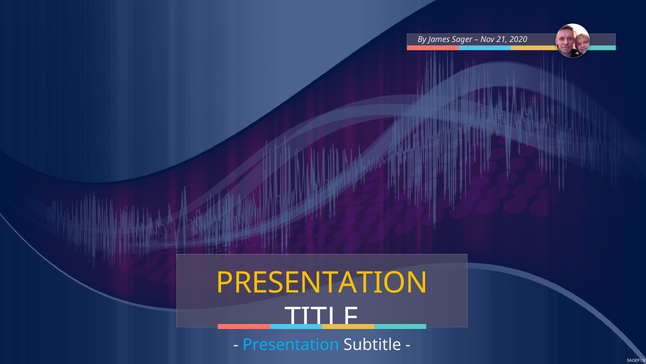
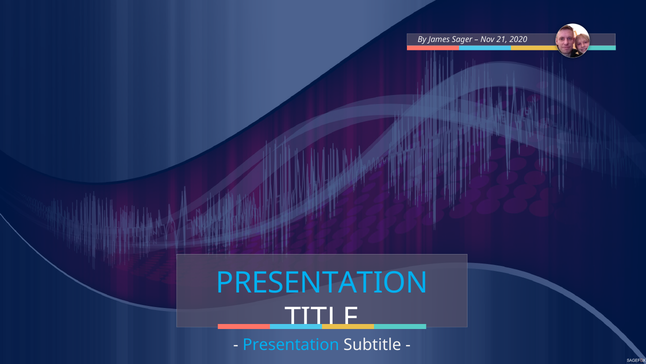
PRESENTATION at (322, 282) colour: yellow -> light blue
